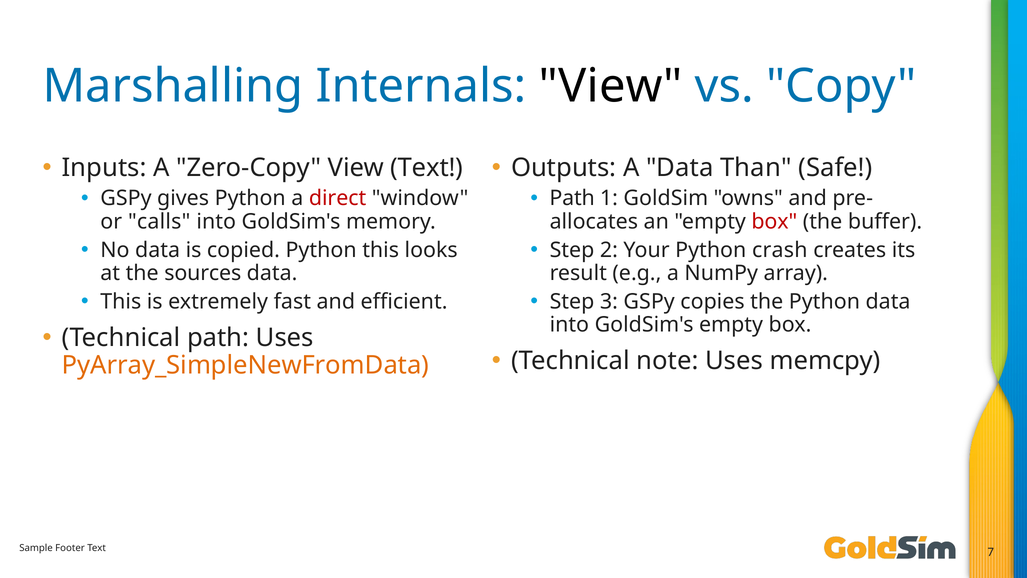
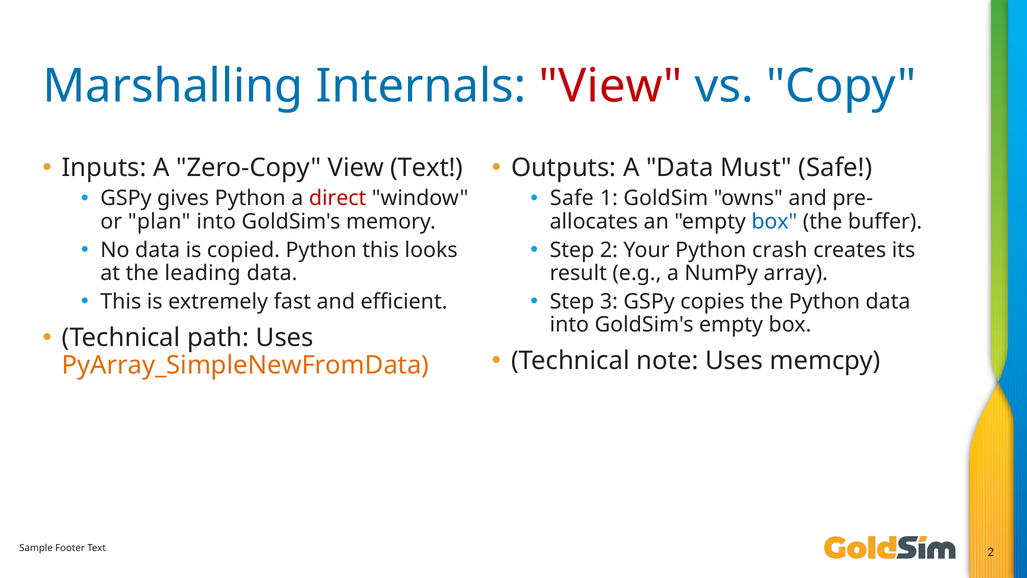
View at (610, 86) colour: black -> red
Than: Than -> Must
Path at (572, 198): Path -> Safe
calls: calls -> plan
box at (774, 221) colour: red -> blue
sources: sources -> leading
Text 7: 7 -> 2
